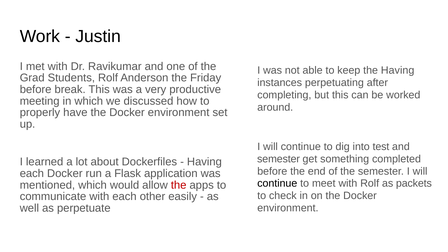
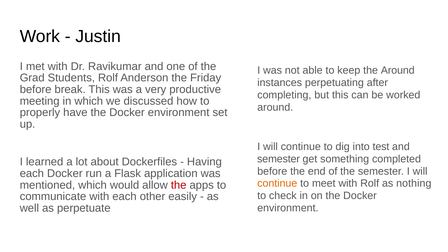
the Having: Having -> Around
continue at (277, 183) colour: black -> orange
packets: packets -> nothing
